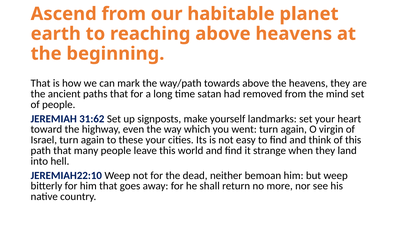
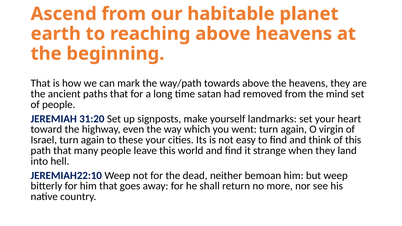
31:62: 31:62 -> 31:20
